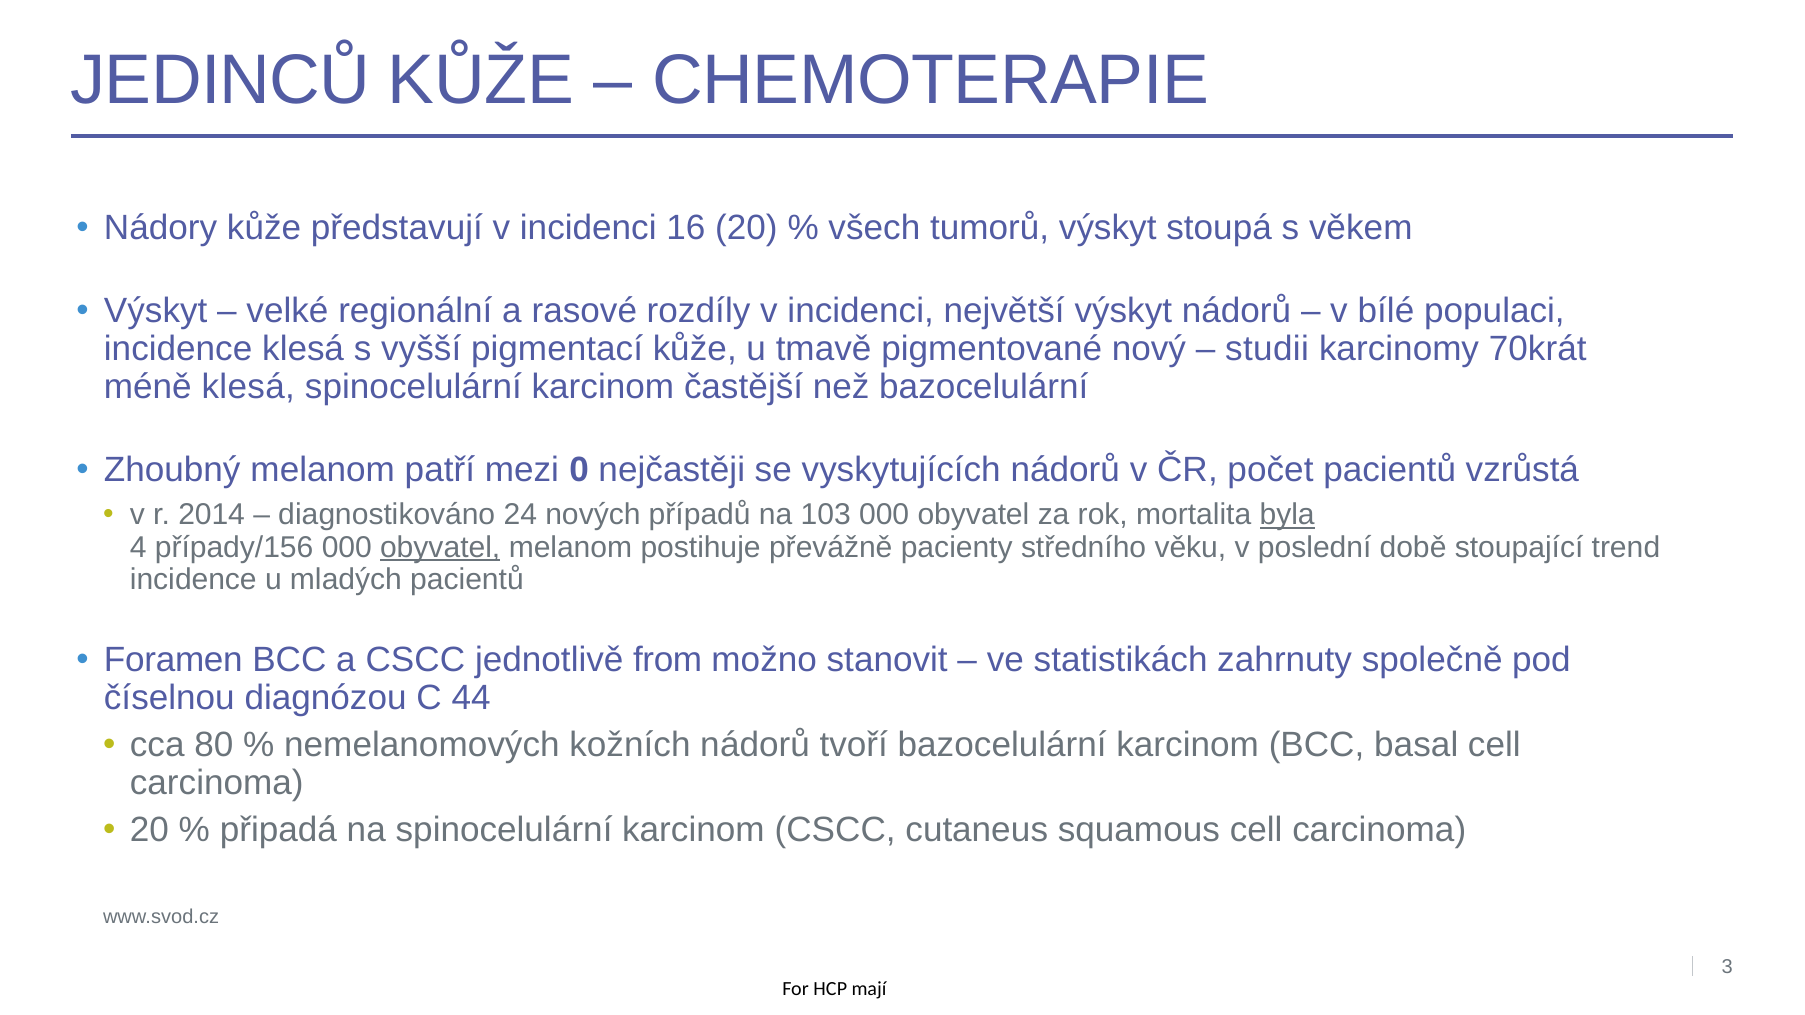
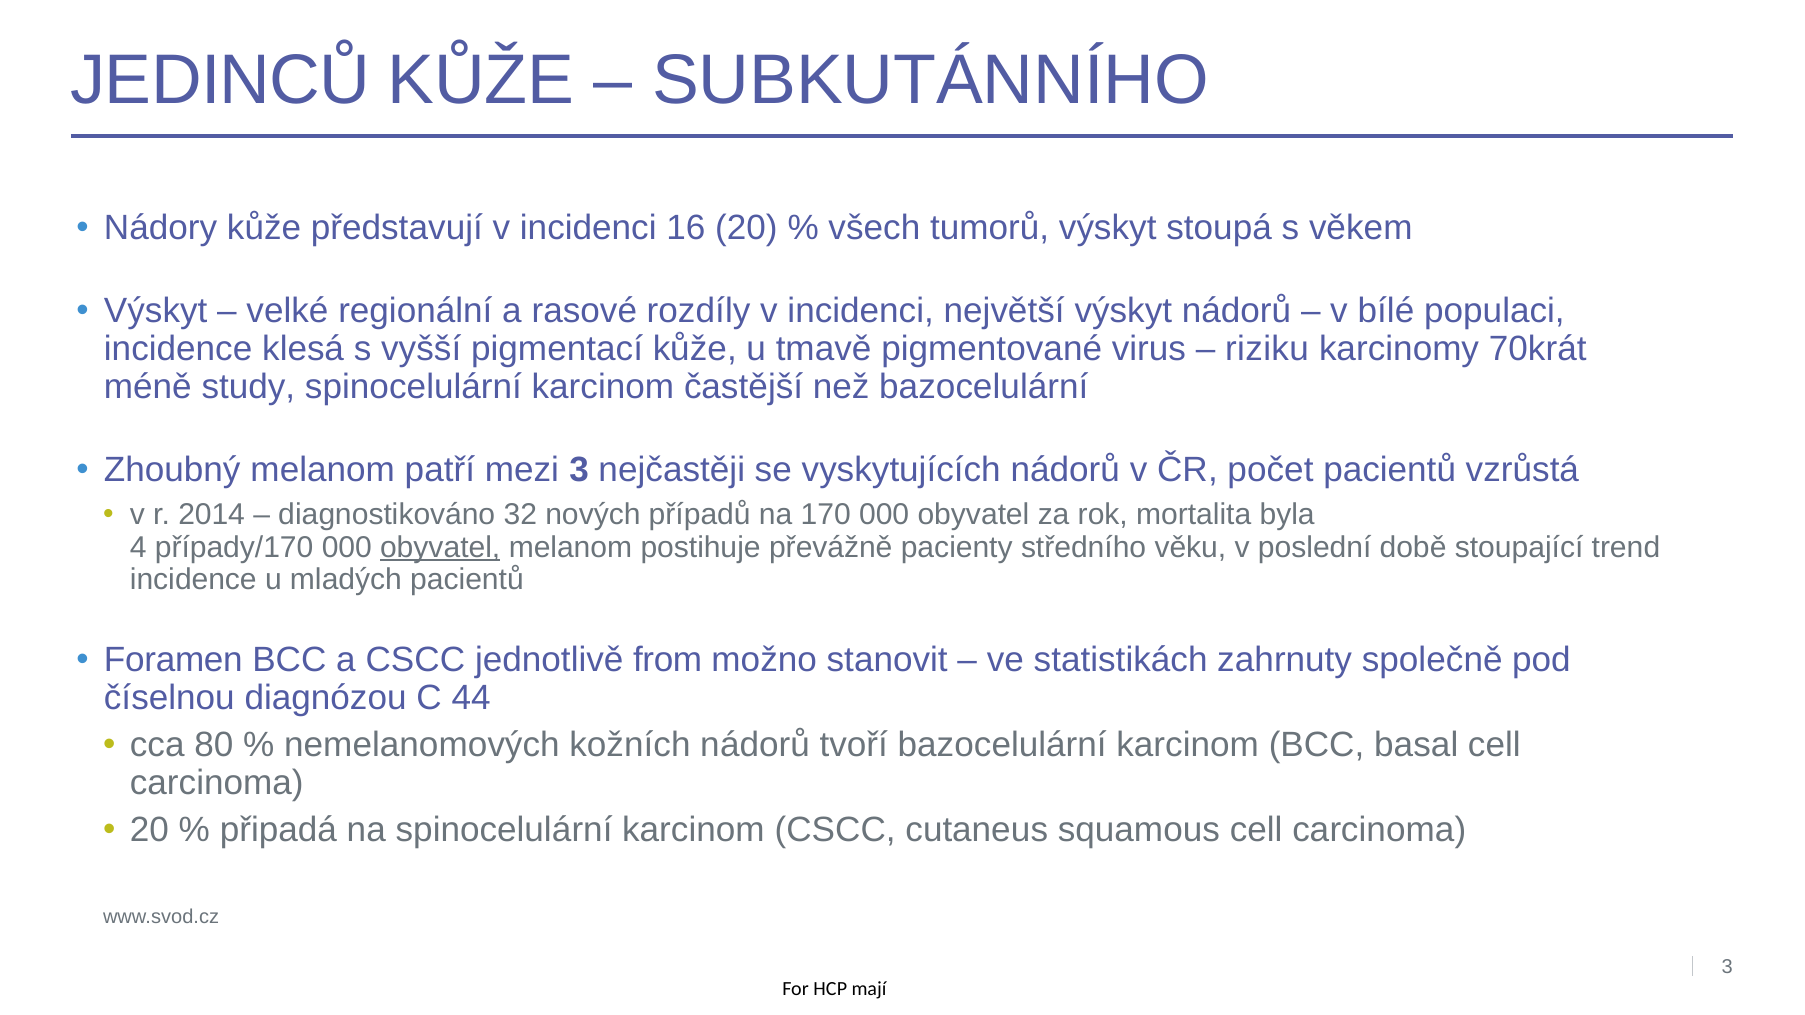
CHEMOTERAPIE: CHEMOTERAPIE -> SUBKUTÁNNÍHO
nový: nový -> virus
studii: studii -> riziku
méně klesá: klesá -> study
mezi 0: 0 -> 3
24: 24 -> 32
103: 103 -> 170
byla underline: present -> none
případy/156: případy/156 -> případy/170
